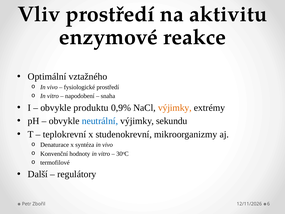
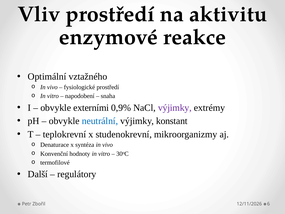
produktu: produktu -> externími
výjimky at (175, 108) colour: orange -> purple
sekundu: sekundu -> konstant
